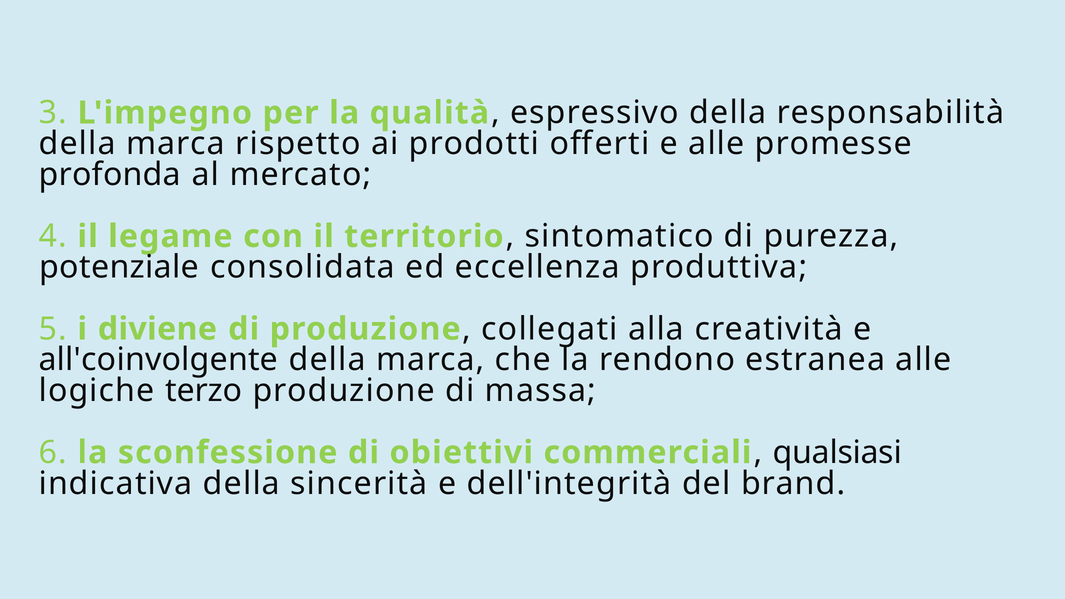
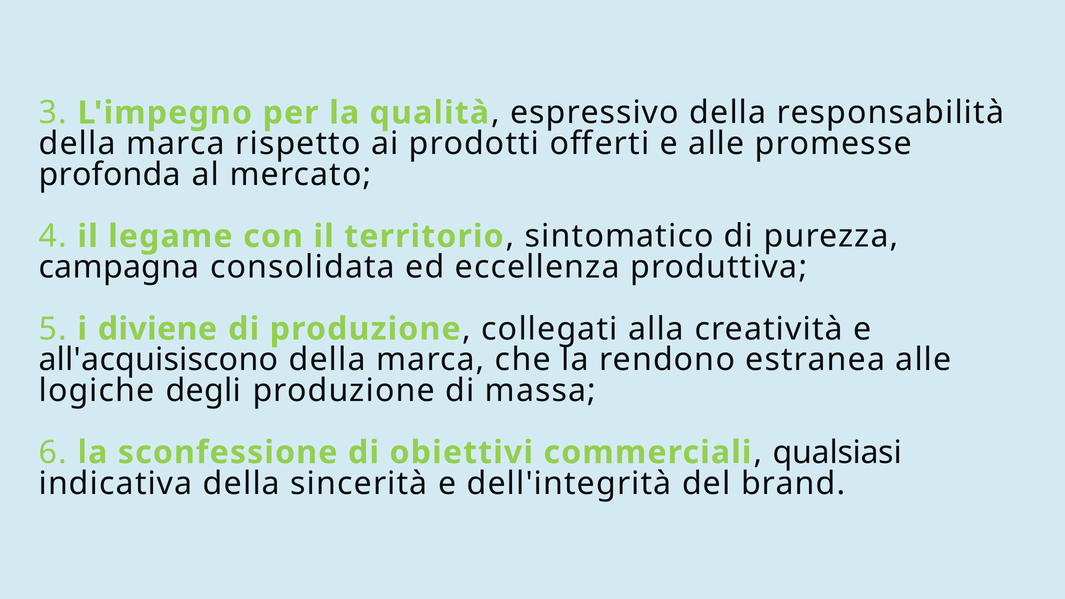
potenziale: potenziale -> campagna
all'coinvolgente: all'coinvolgente -> all'acquisiscono
terzo: terzo -> degli
